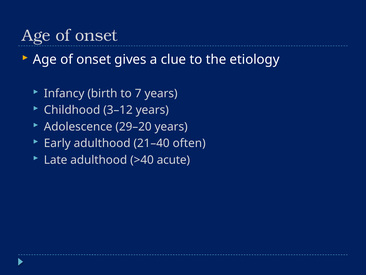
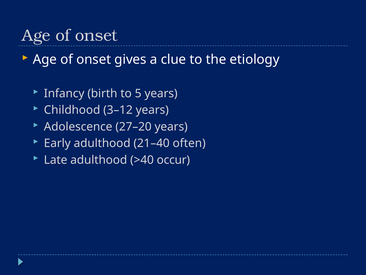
7: 7 -> 5
29–20: 29–20 -> 27–20
acute: acute -> occur
